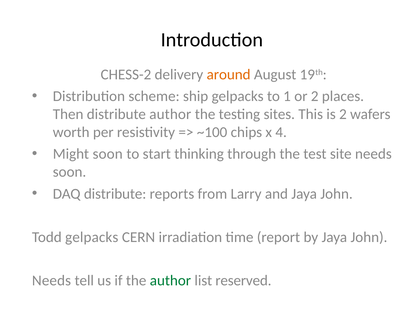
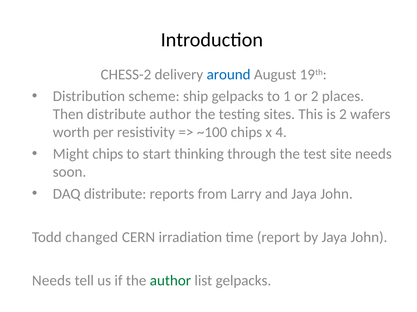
around colour: orange -> blue
Might soon: soon -> chips
Todd gelpacks: gelpacks -> changed
list reserved: reserved -> gelpacks
